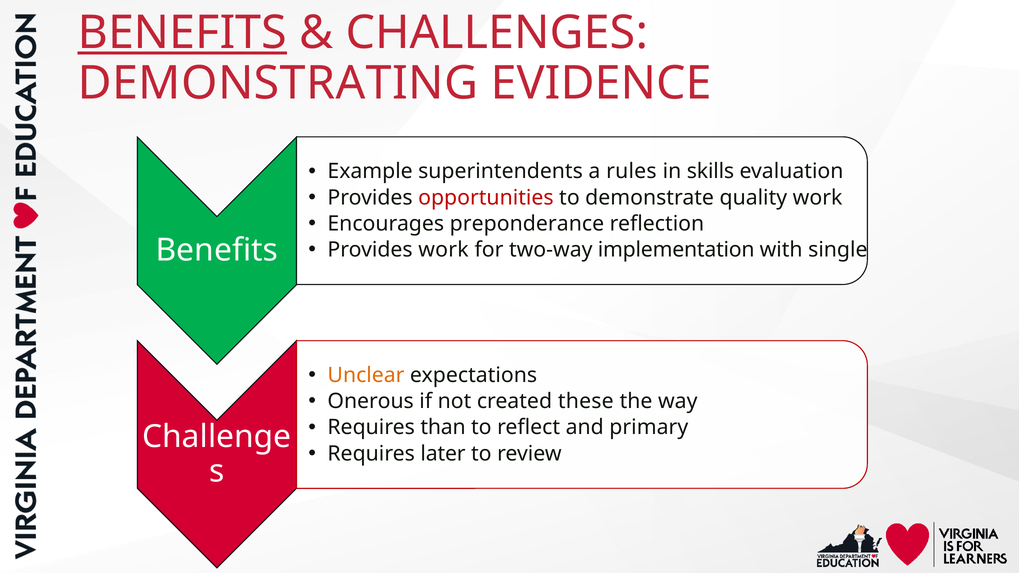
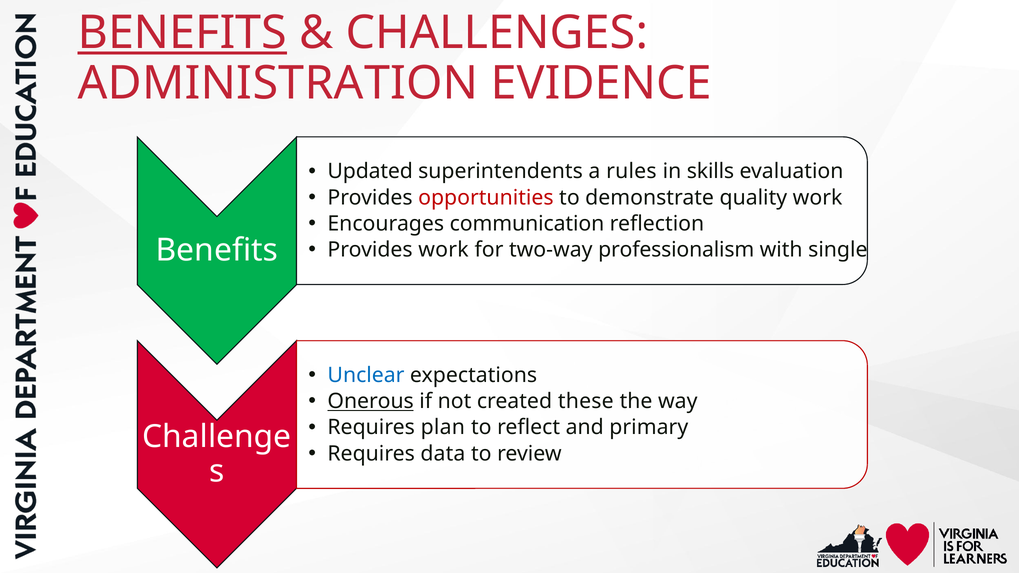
DEMONSTRATING: DEMONSTRATING -> ADMINISTRATION
Example: Example -> Updated
preponderance: preponderance -> communication
implementation: implementation -> professionalism
Unclear colour: orange -> blue
Onerous underline: none -> present
than: than -> plan
later: later -> data
